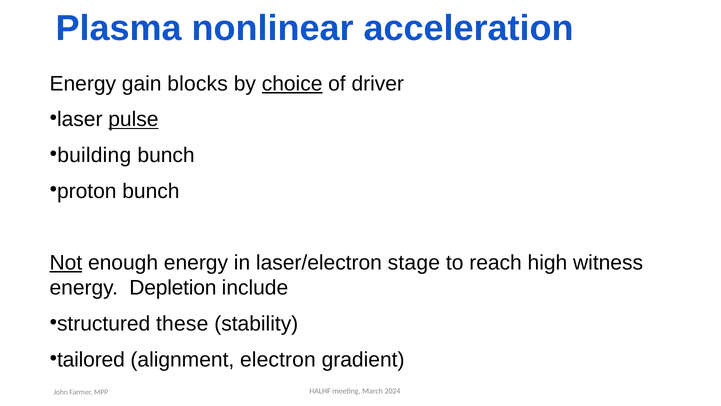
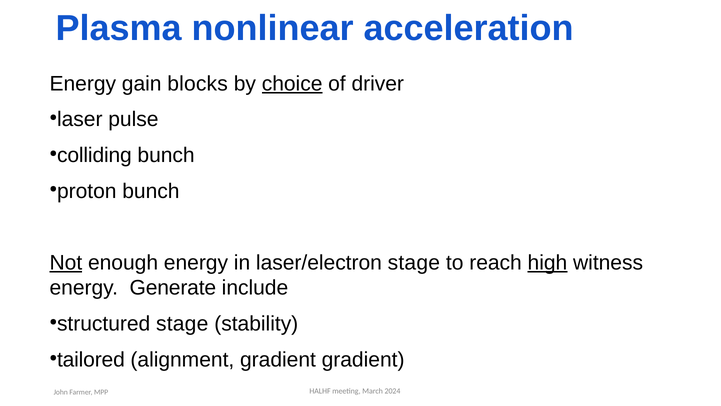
pulse underline: present -> none
building: building -> colliding
high underline: none -> present
Depletion: Depletion -> Generate
structured these: these -> stage
alignment electron: electron -> gradient
